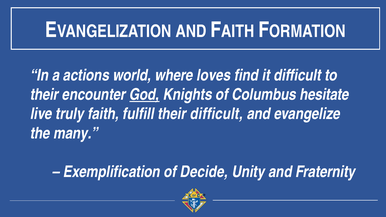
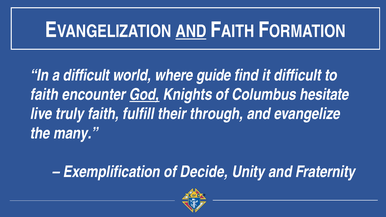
AND at (191, 31) underline: none -> present
a actions: actions -> difficult
loves: loves -> guide
their at (44, 95): their -> faith
their difficult: difficult -> through
